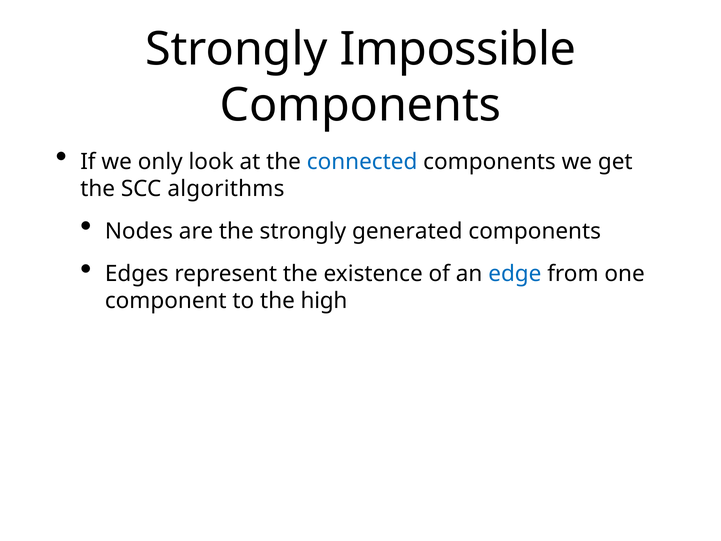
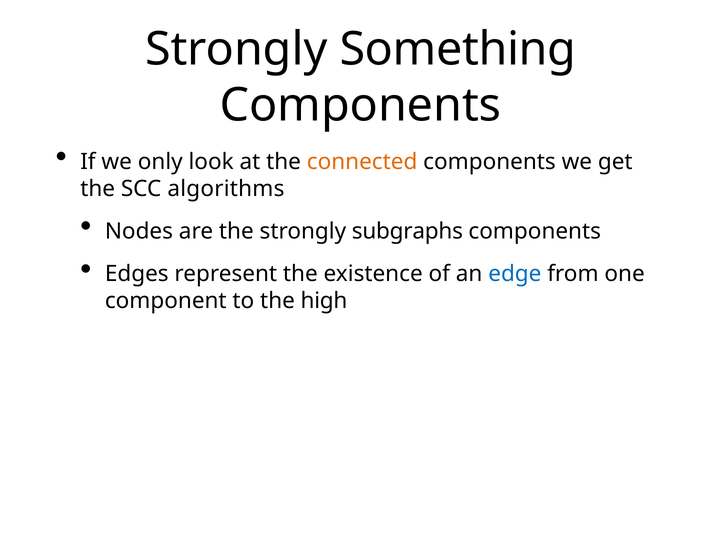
Impossible: Impossible -> Something
connected colour: blue -> orange
generated: generated -> subgraphs
